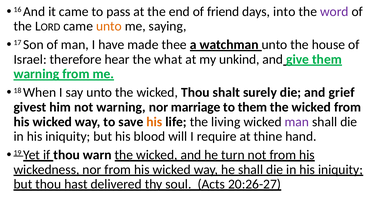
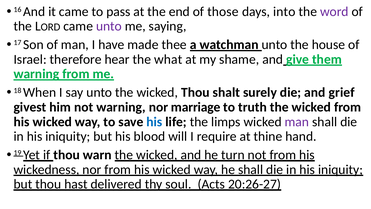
friend: friend -> those
unto at (109, 26) colour: orange -> purple
unkind: unkind -> shame
to them: them -> truth
his at (154, 122) colour: orange -> blue
living: living -> limps
